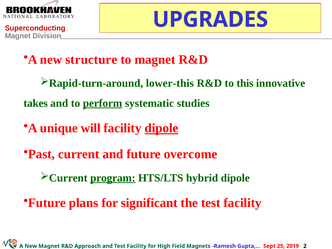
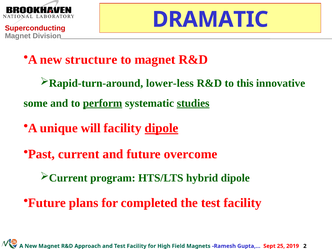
UPGRADES: UPGRADES -> DRAMATIC
lower-this: lower-this -> lower-less
takes: takes -> some
studies underline: none -> present
program underline: present -> none
significant: significant -> completed
